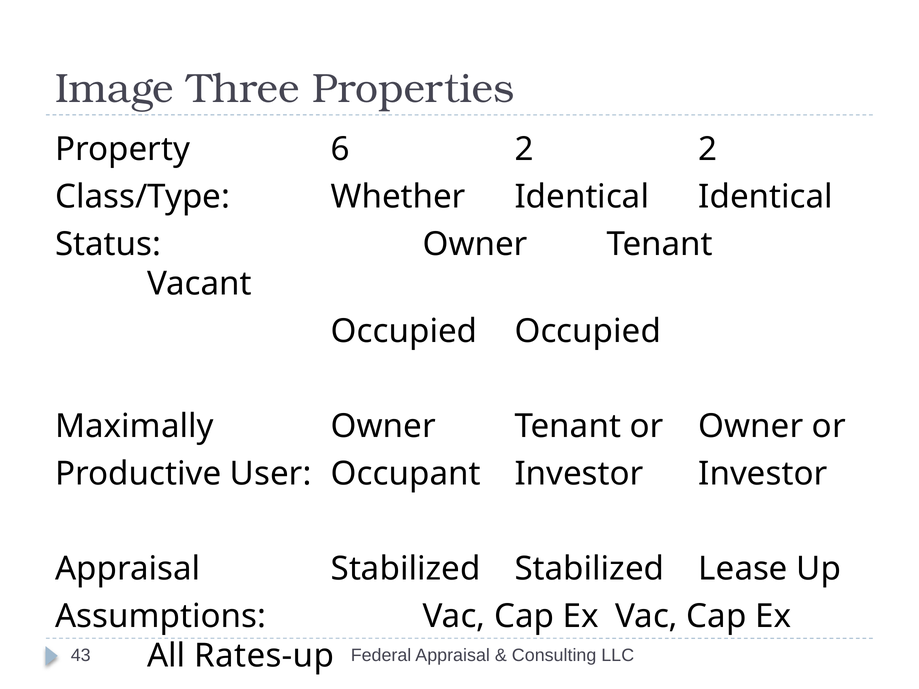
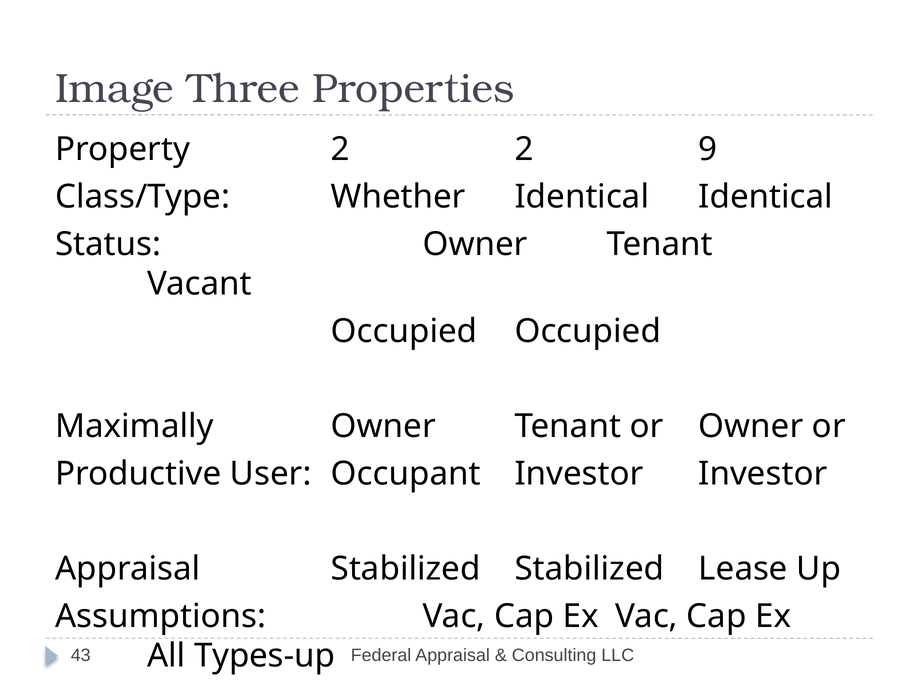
Property 6: 6 -> 2
2 2: 2 -> 9
Rates-up: Rates-up -> Types-up
